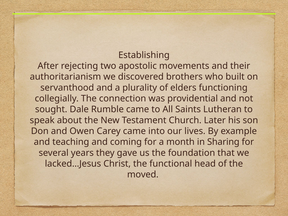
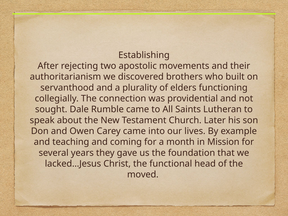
Sharing: Sharing -> Mission
